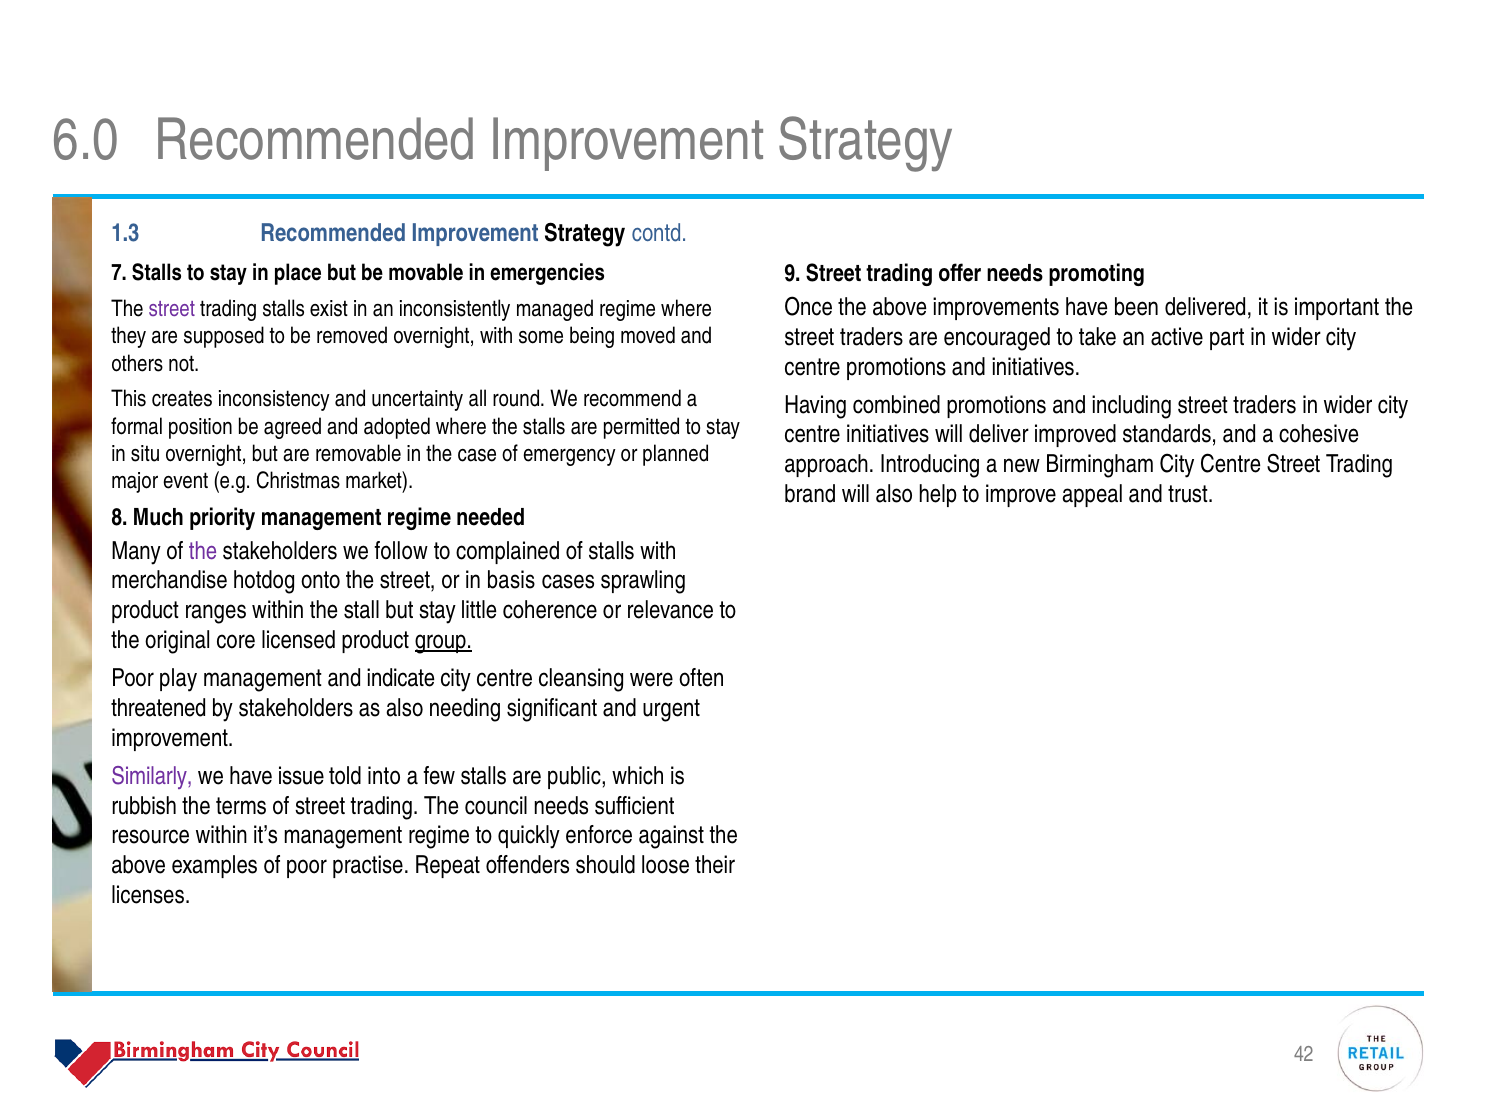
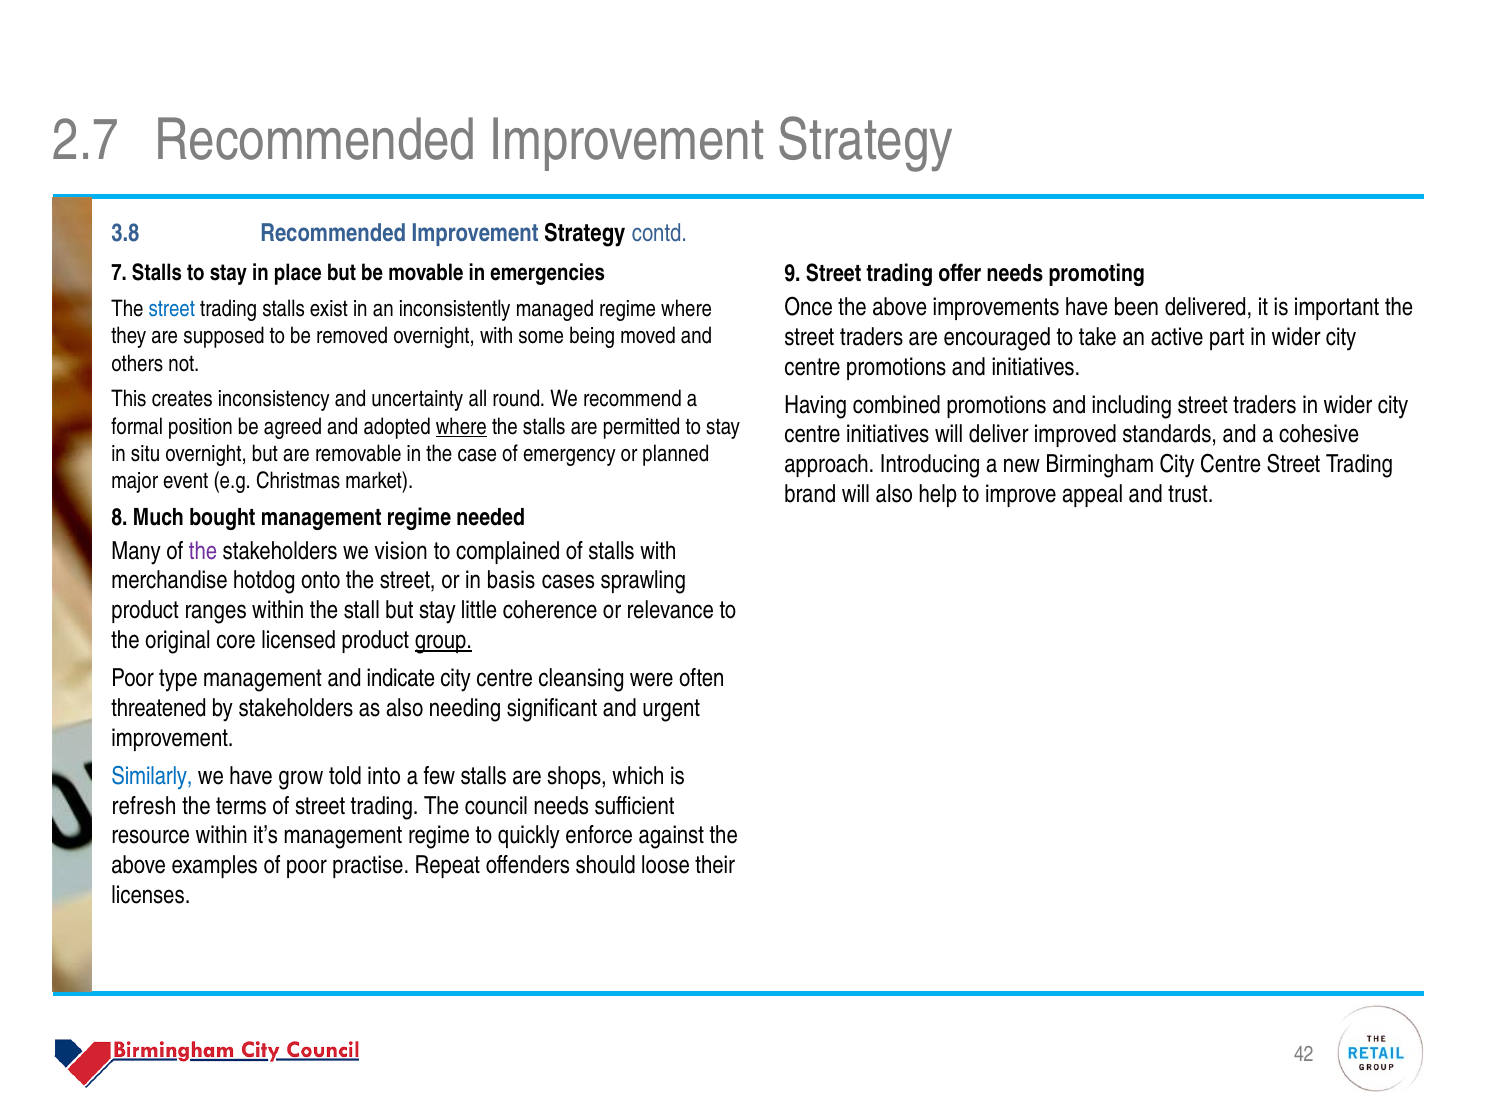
6.0: 6.0 -> 2.7
1.3: 1.3 -> 3.8
street at (172, 309) colour: purple -> blue
where at (461, 427) underline: none -> present
priority: priority -> bought
follow: follow -> vision
play: play -> type
Similarly colour: purple -> blue
issue: issue -> grow
public: public -> shops
rubbish: rubbish -> refresh
